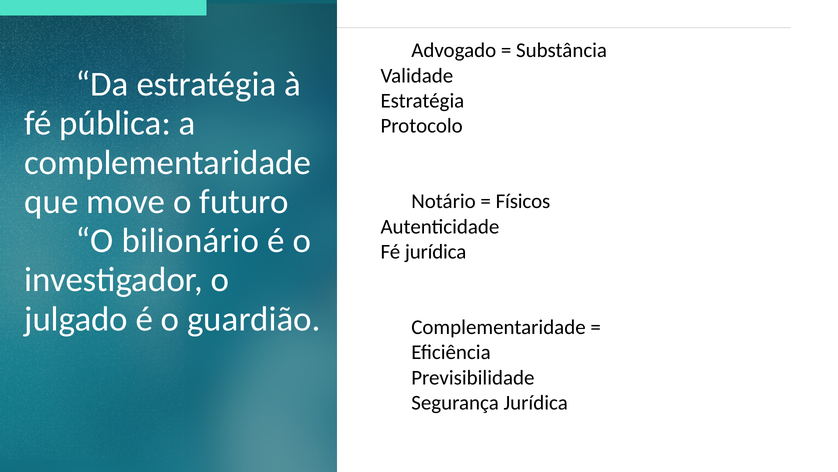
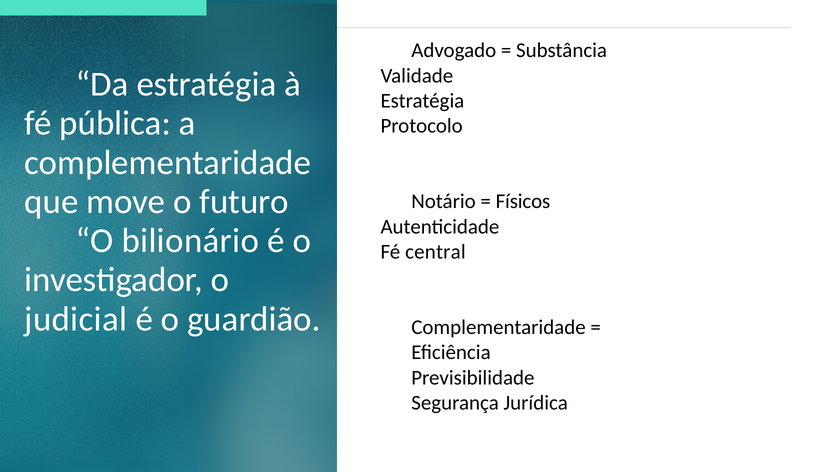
Fé jurídica: jurídica -> central
julgado: julgado -> judicial
